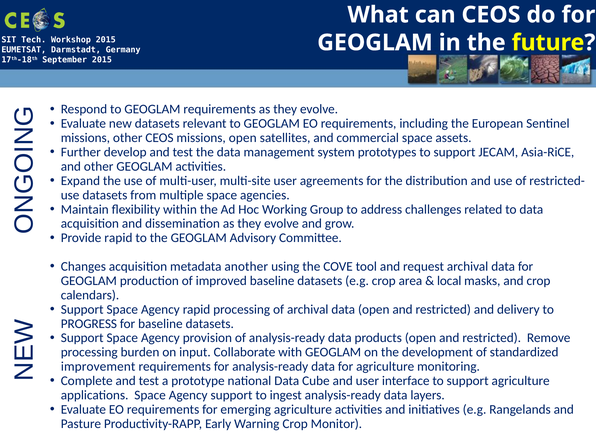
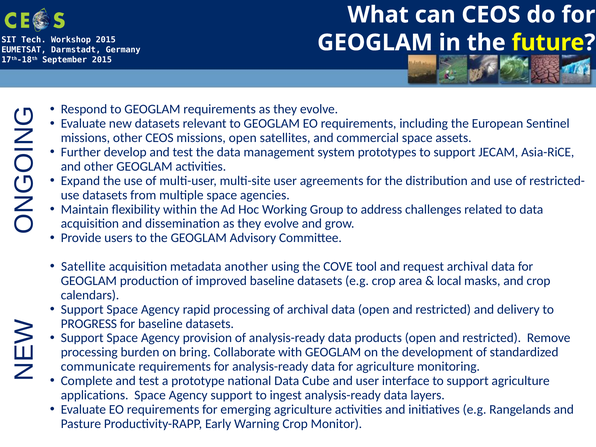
Provide rapid: rapid -> users
Changes: Changes -> Satellite
input: input -> bring
improvement: improvement -> communicate
